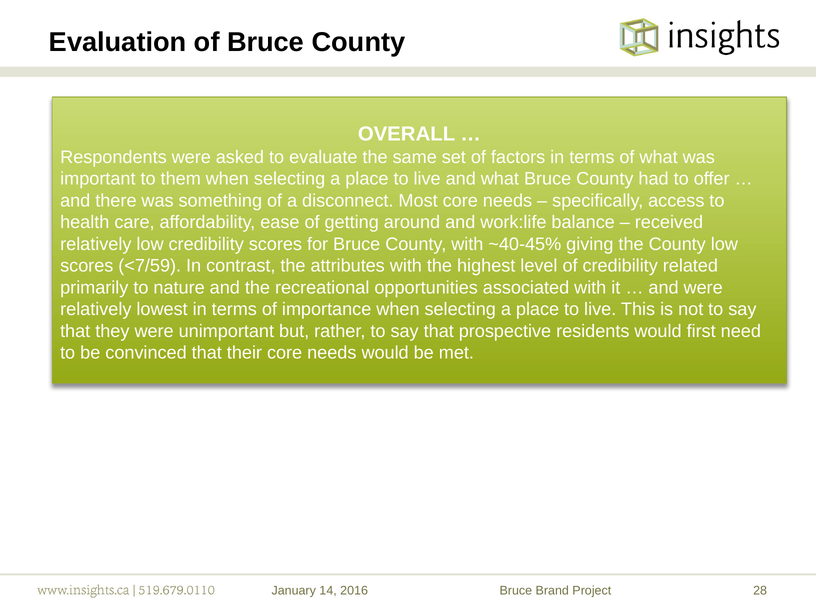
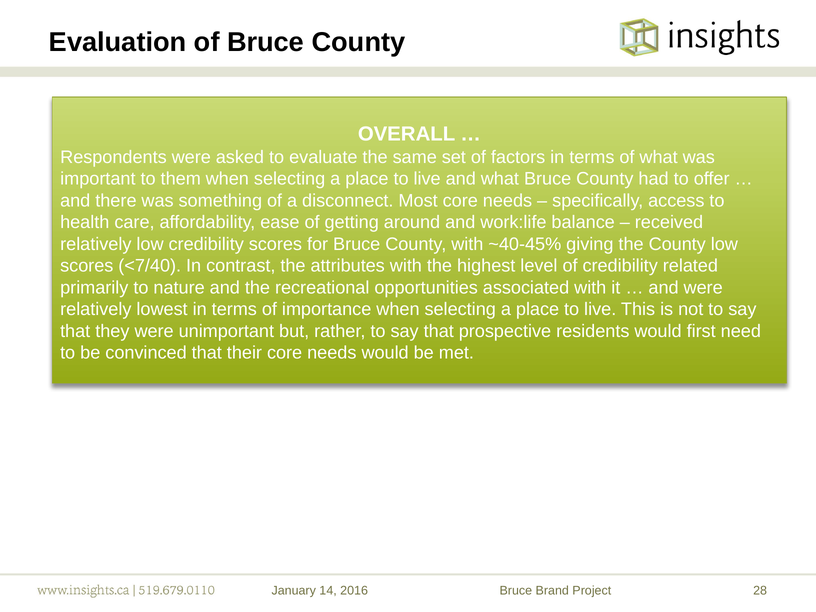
<7/59: <7/59 -> <7/40
